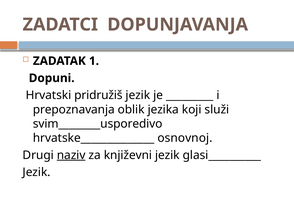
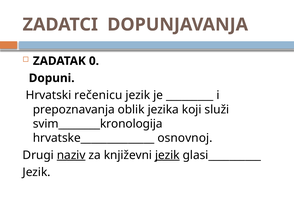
1: 1 -> 0
pridružiš: pridružiš -> rečenicu
svim________usporedivo: svim________usporedivo -> svim________kronologija
jezik at (167, 155) underline: none -> present
